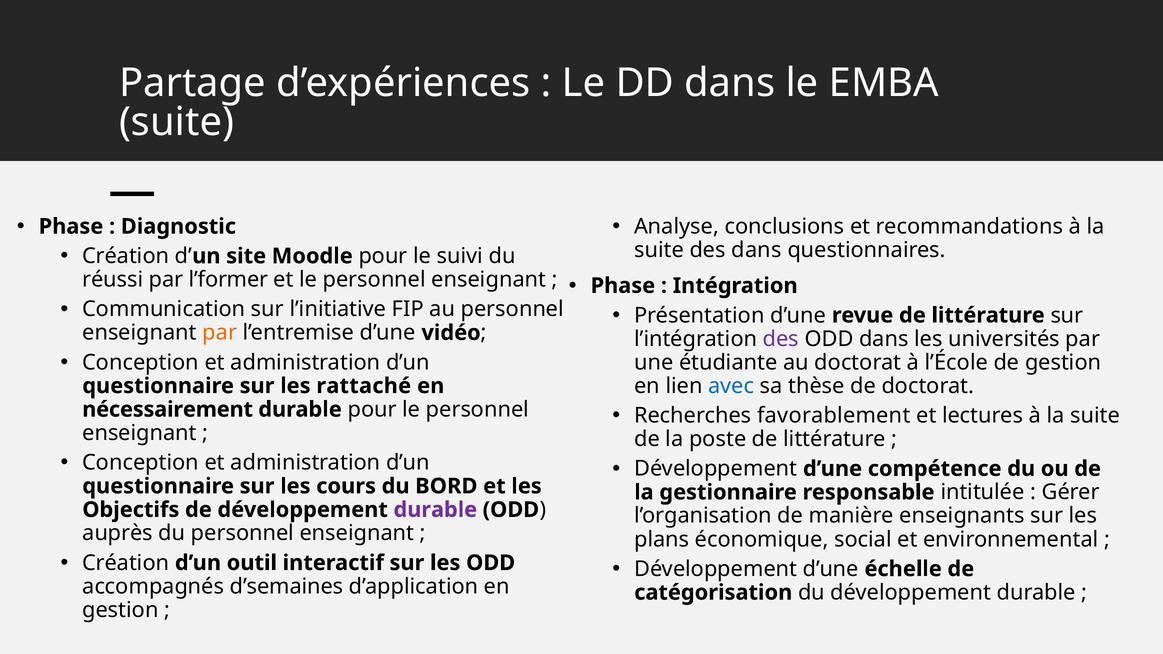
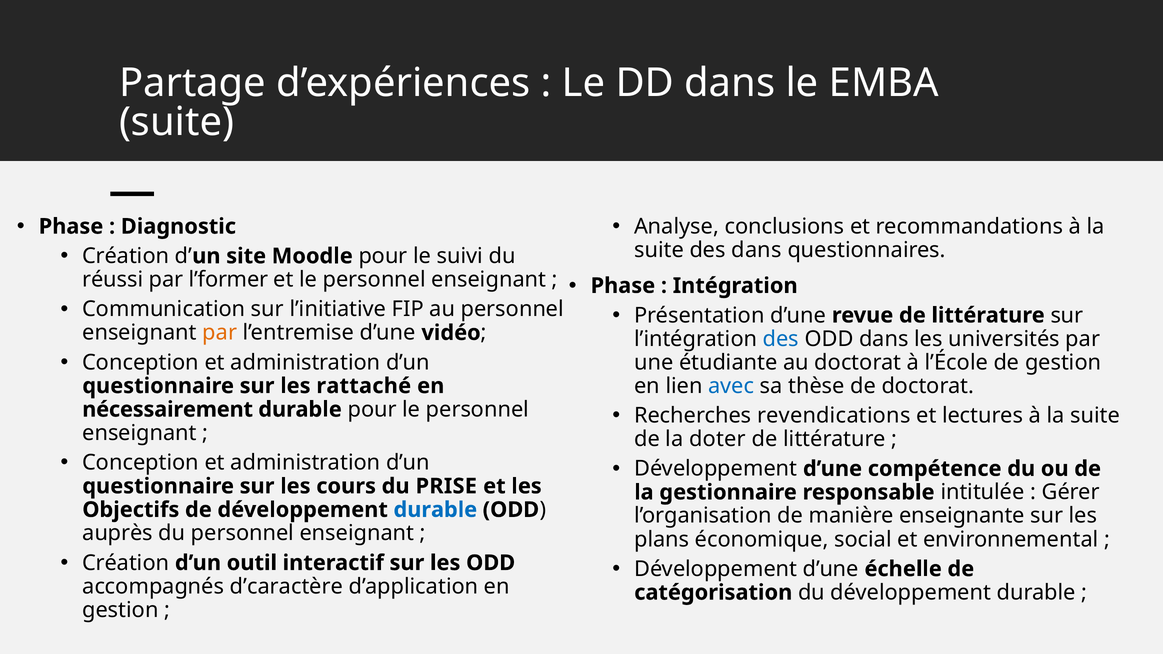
des at (781, 339) colour: purple -> blue
favorablement: favorablement -> revendications
poste: poste -> doter
BORD: BORD -> PRISE
durable at (435, 510) colour: purple -> blue
enseignants: enseignants -> enseignante
d’semaines: d’semaines -> d’caractère
